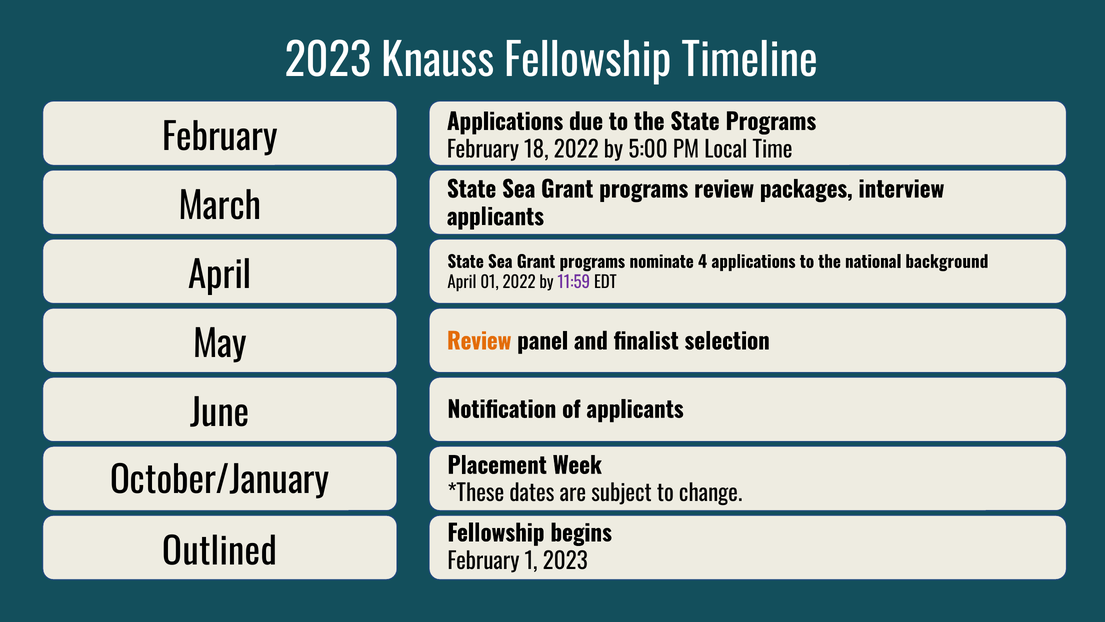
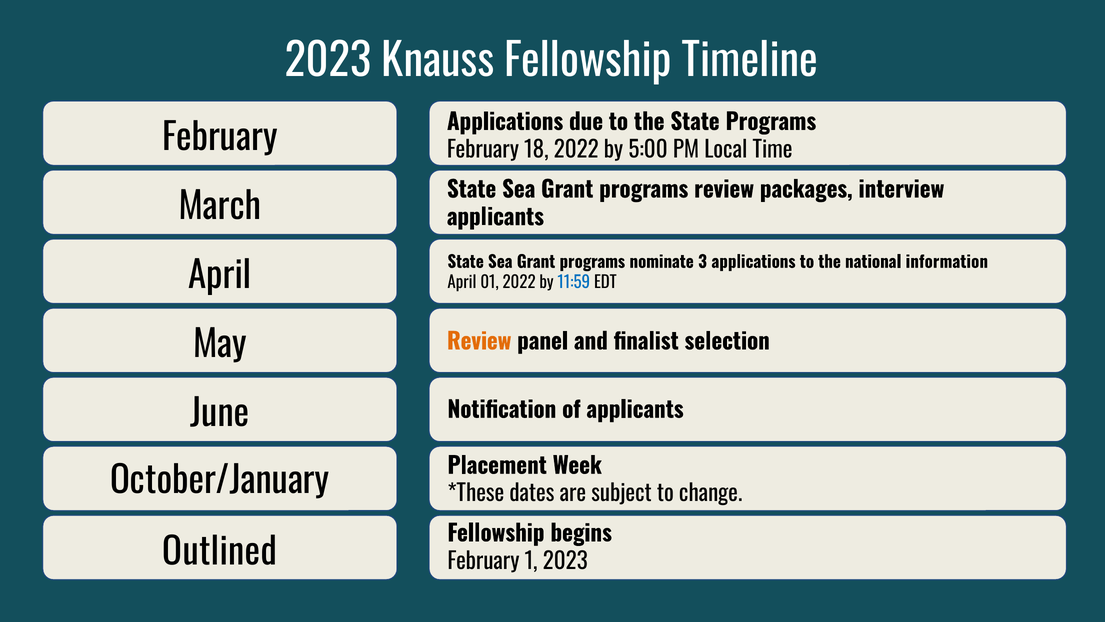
4: 4 -> 3
background: background -> information
11:59 colour: purple -> blue
